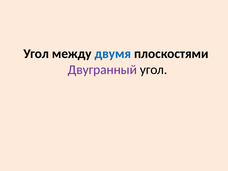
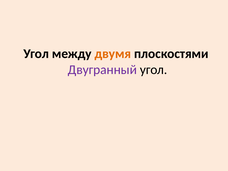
двумя colour: blue -> orange
